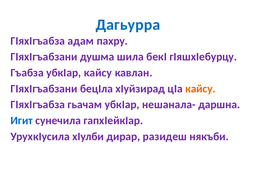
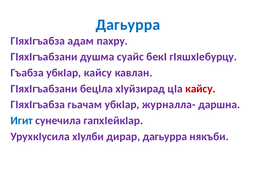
шила: шила -> суайс
кайсу at (200, 89) colour: orange -> red
нешанала-: нешанала- -> журналла-
дирар разидеш: разидеш -> дагьурра
